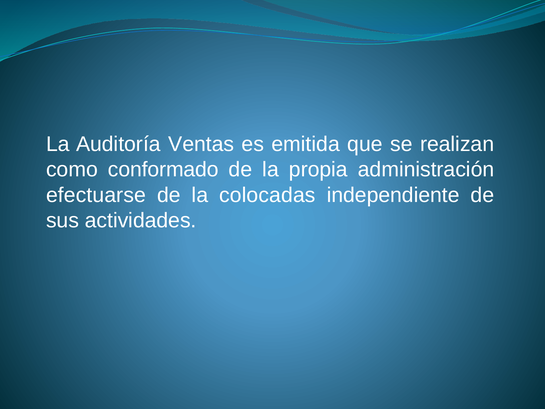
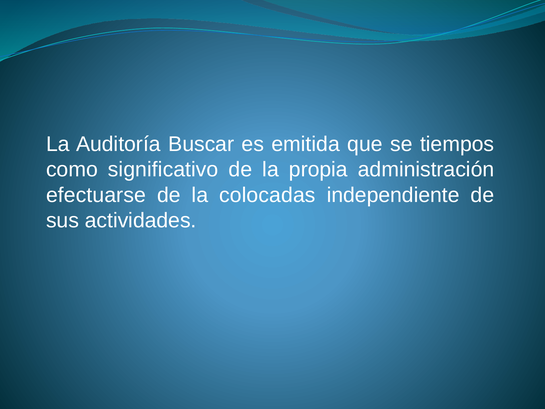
Ventas: Ventas -> Buscar
realizan: realizan -> tiempos
conformado: conformado -> significativo
